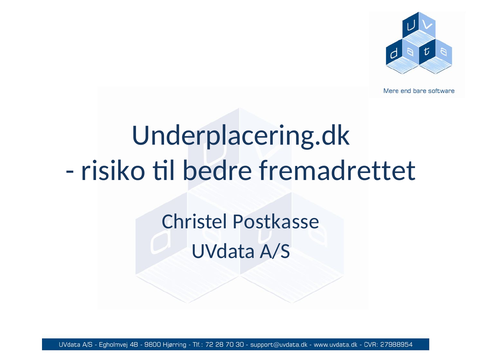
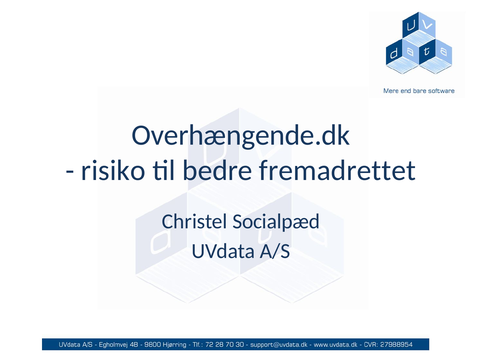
Underplacering.dk: Underplacering.dk -> Overhængende.dk
Postkasse: Postkasse -> Socialpæd
